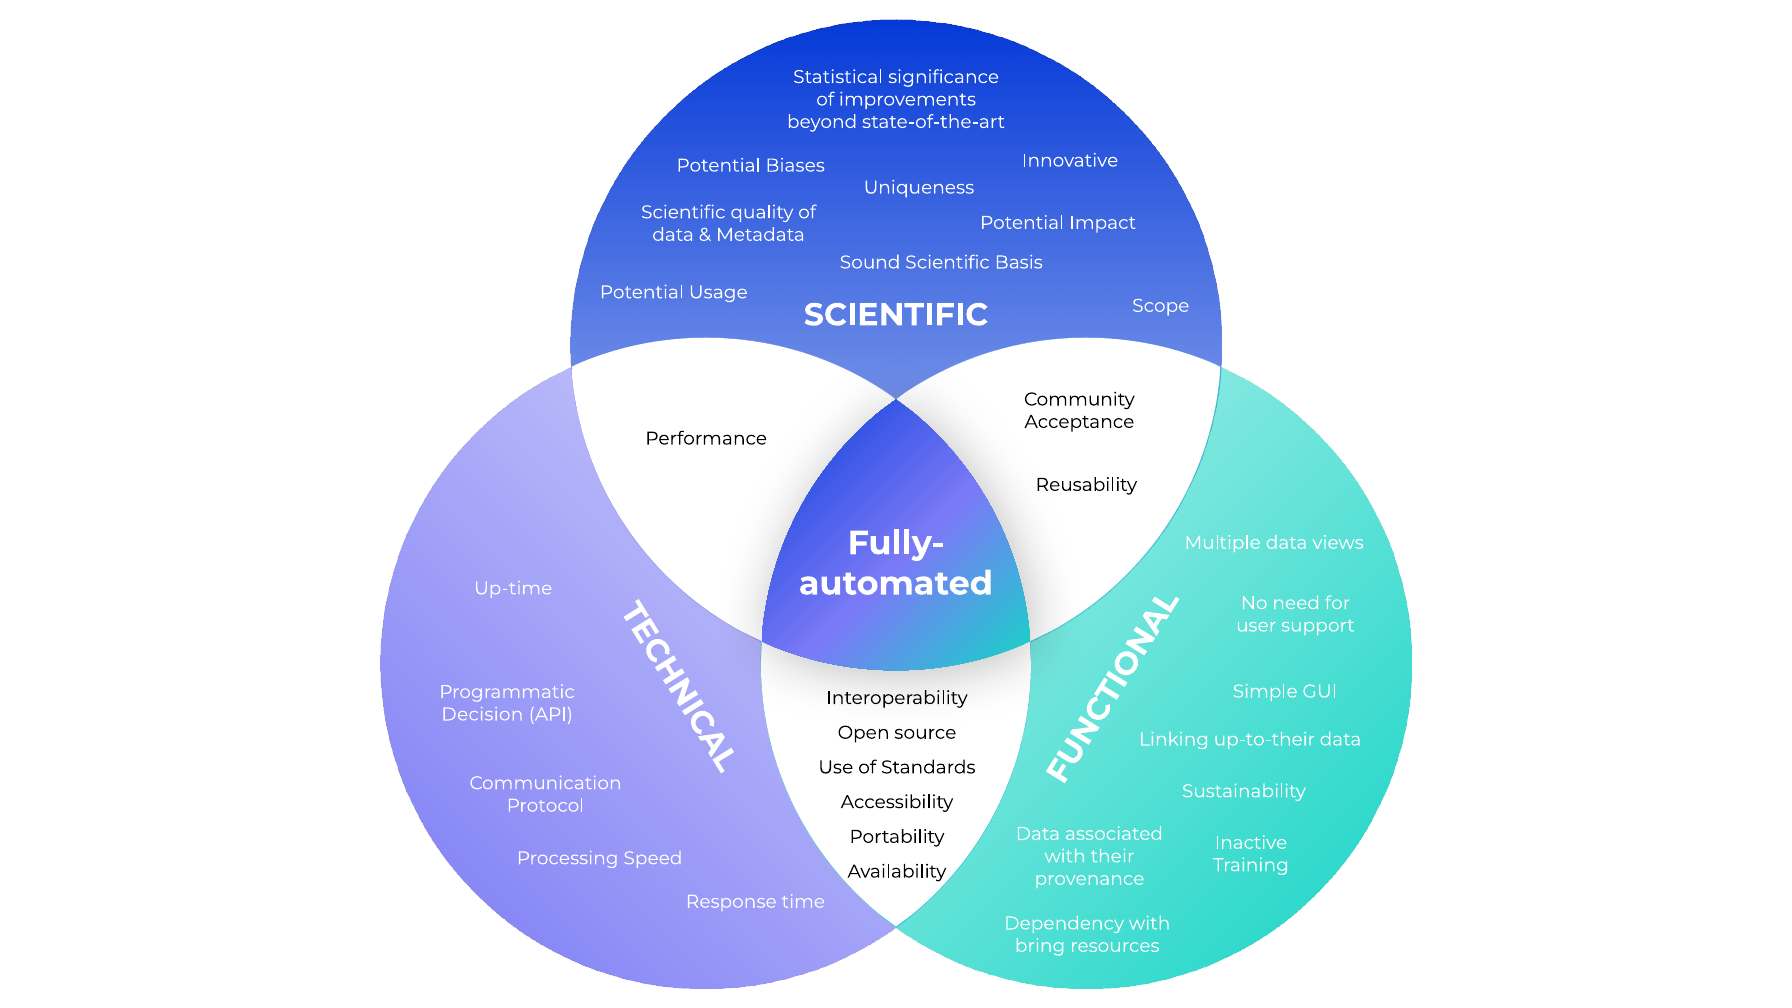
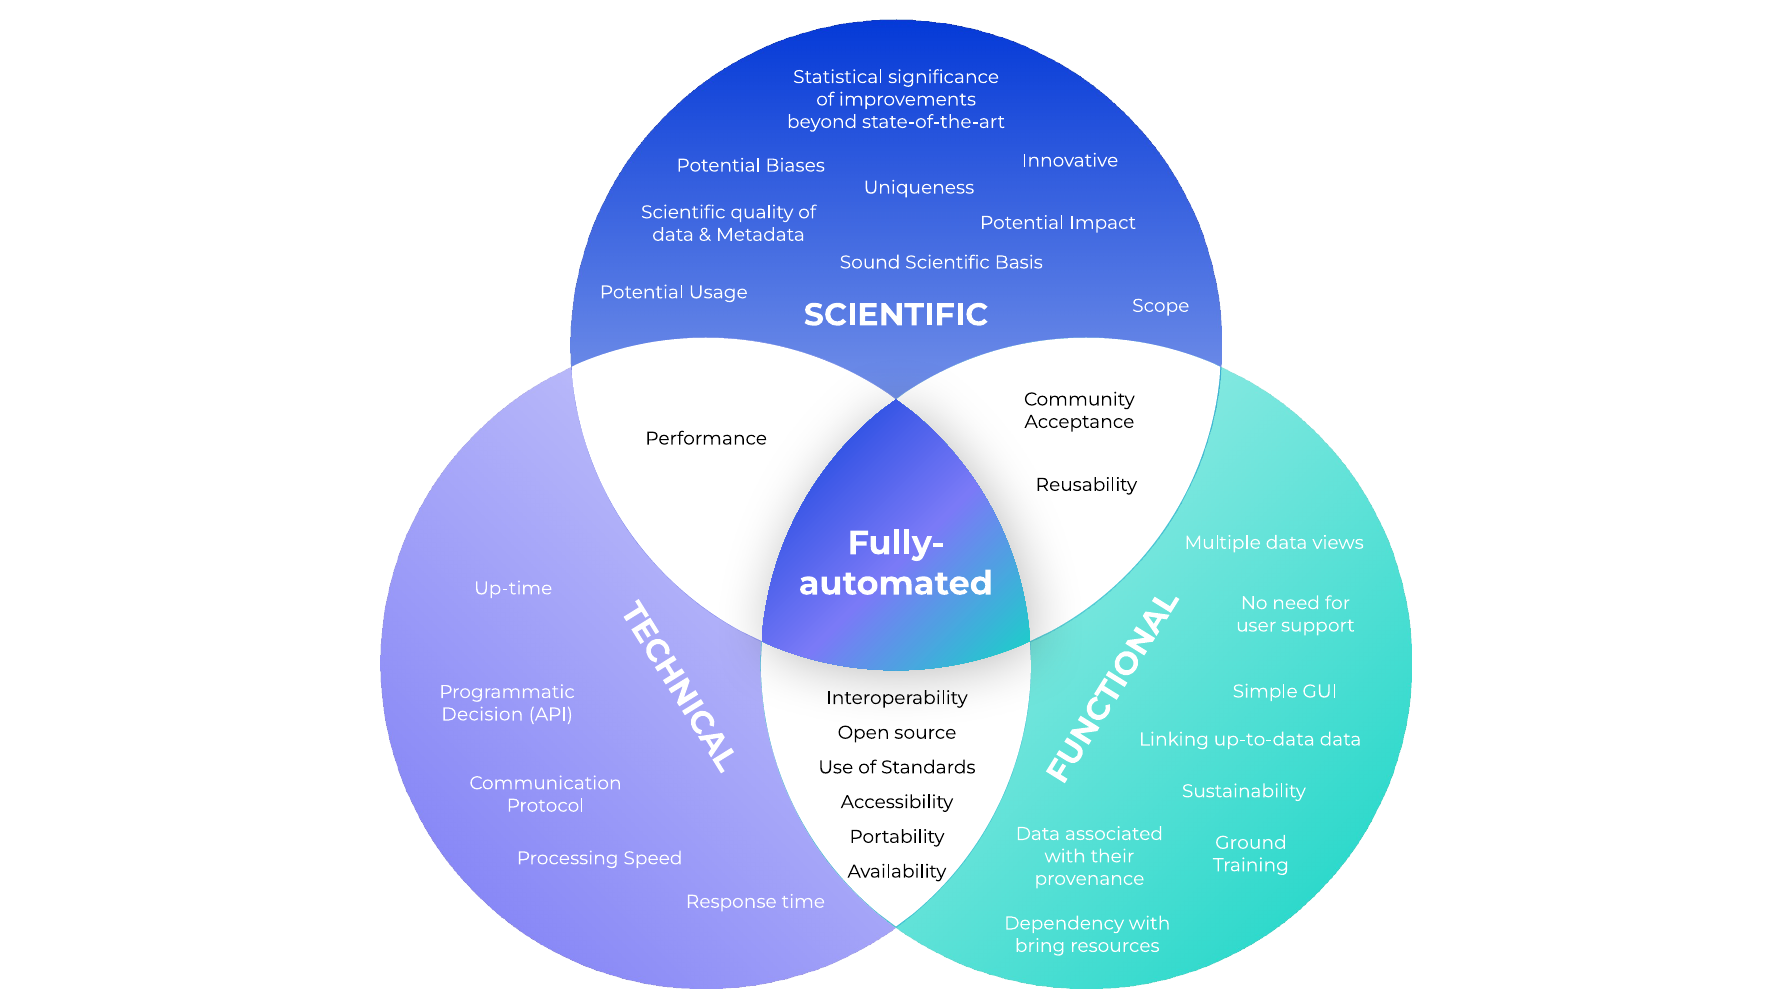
up-to-their: up-to-their -> up-to-data
Inactive: Inactive -> Ground
